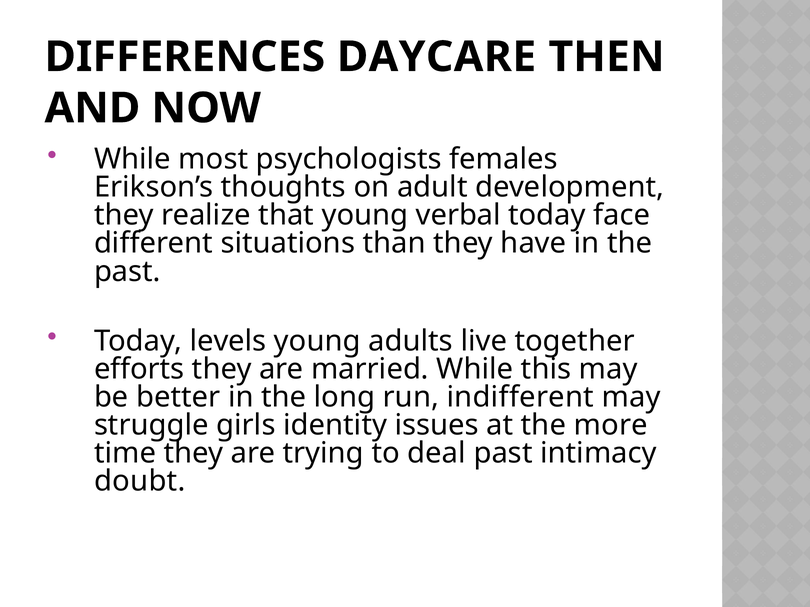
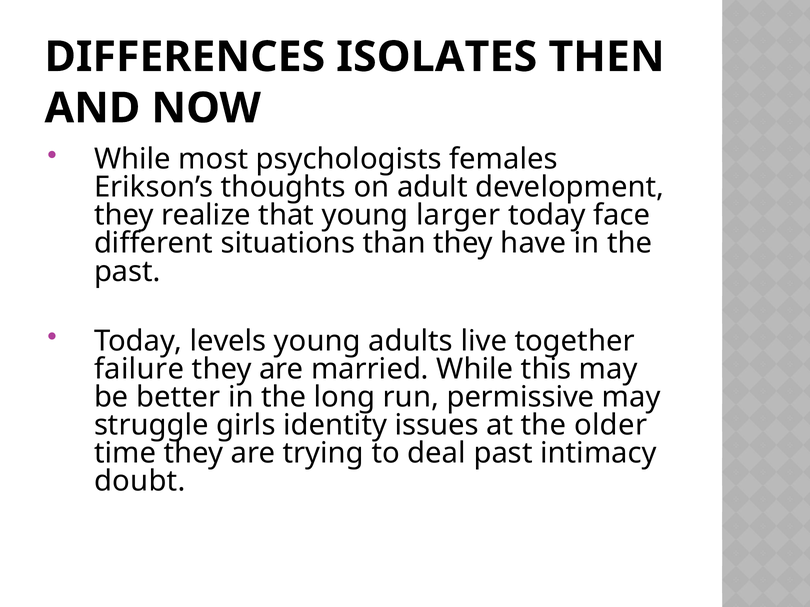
DAYCARE: DAYCARE -> ISOLATES
verbal: verbal -> larger
efforts: efforts -> failure
indifferent: indifferent -> permissive
more: more -> older
